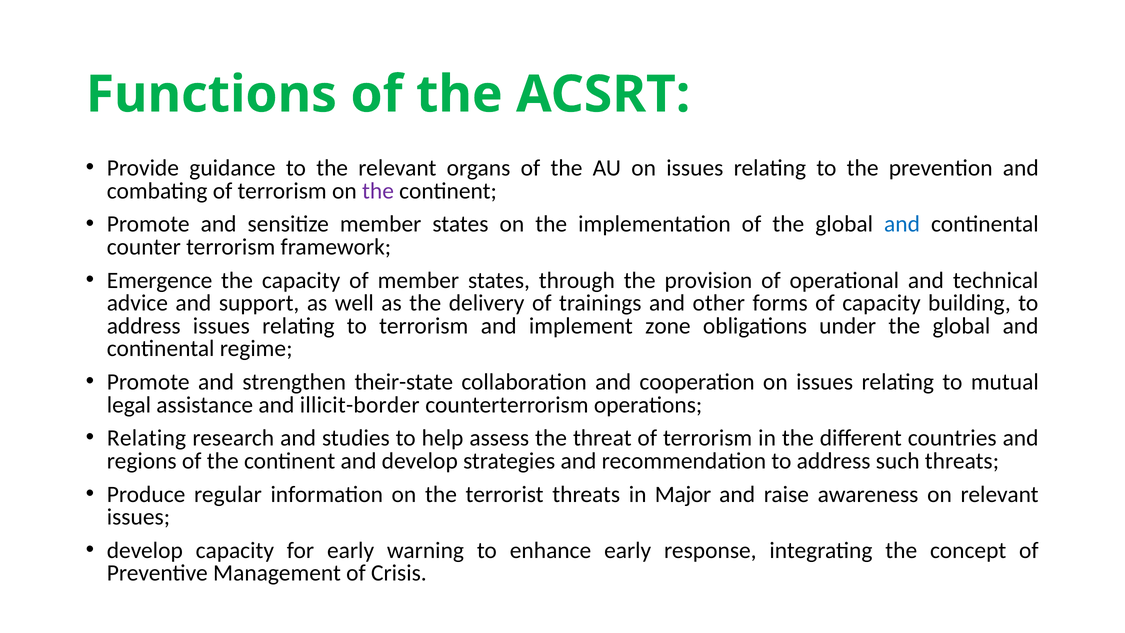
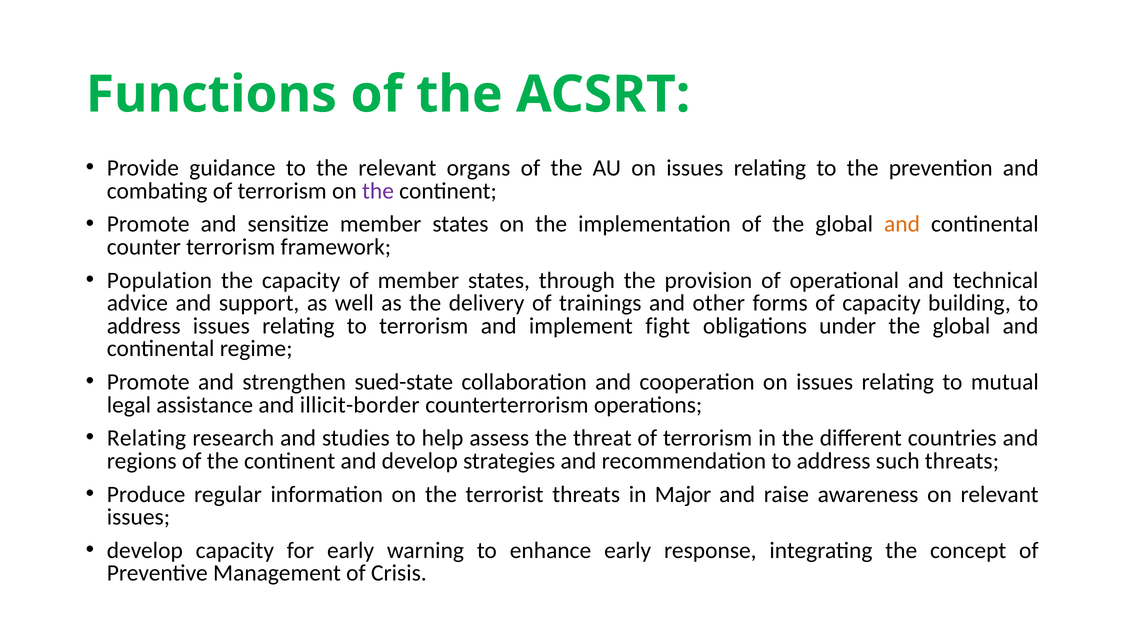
and at (902, 224) colour: blue -> orange
Emergence: Emergence -> Population
zone: zone -> fight
their-state: their-state -> sued-state
